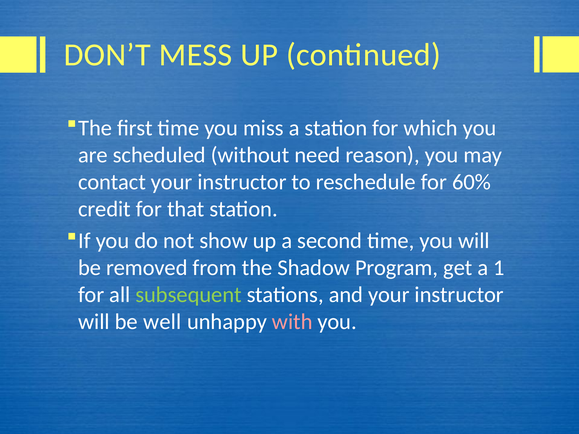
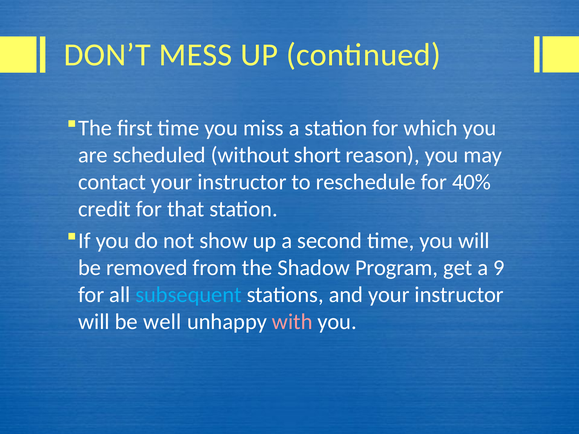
need: need -> short
60%: 60% -> 40%
1: 1 -> 9
subsequent colour: light green -> light blue
